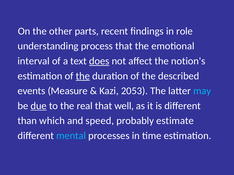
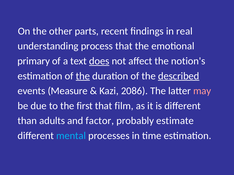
role: role -> real
interval: interval -> primary
described underline: none -> present
2053: 2053 -> 2086
may colour: light blue -> pink
due underline: present -> none
real: real -> first
well: well -> film
which: which -> adults
speed: speed -> factor
